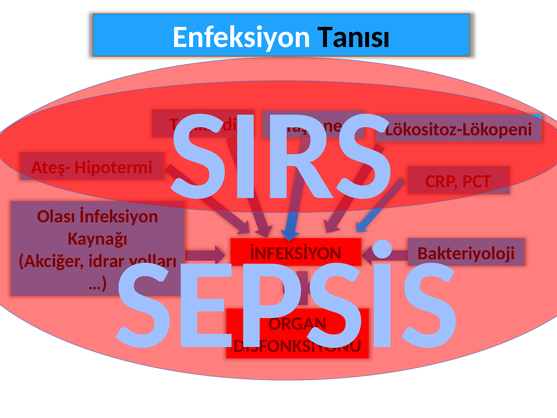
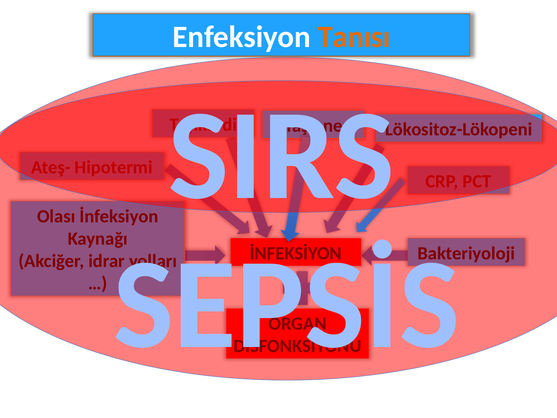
Tanısı colour: black -> orange
